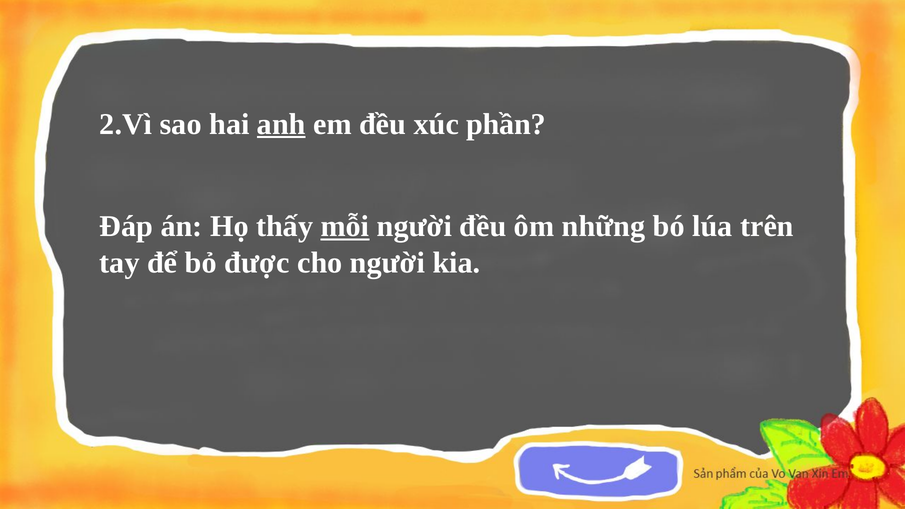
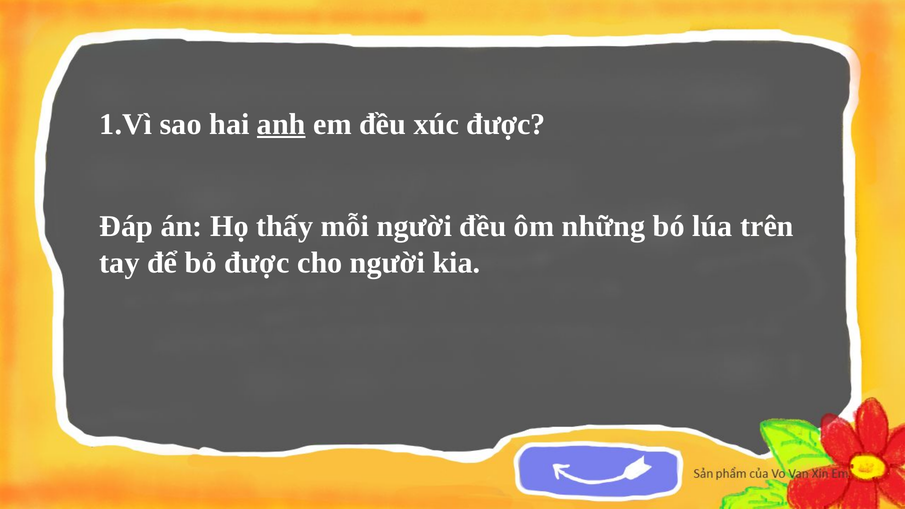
2.Vì: 2.Vì -> 1.Vì
xúc phần: phần -> được
mỗi underline: present -> none
